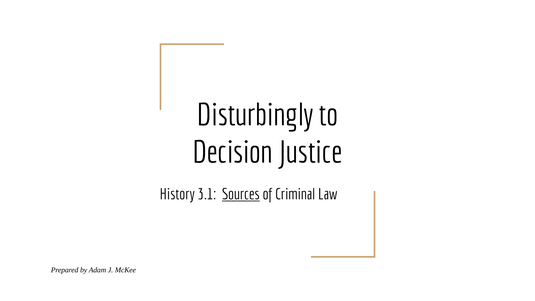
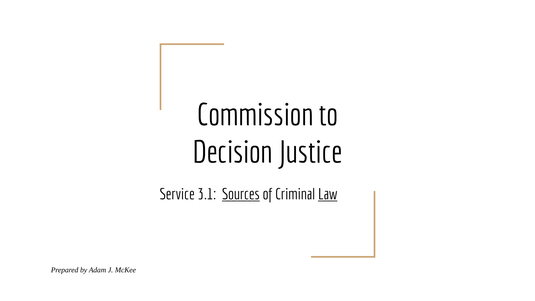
Disturbingly: Disturbingly -> Commission
History: History -> Service
Law underline: none -> present
